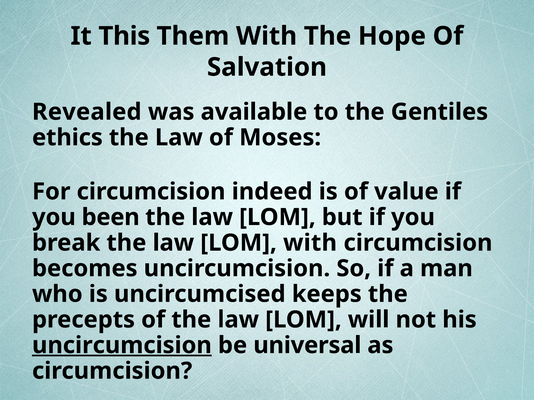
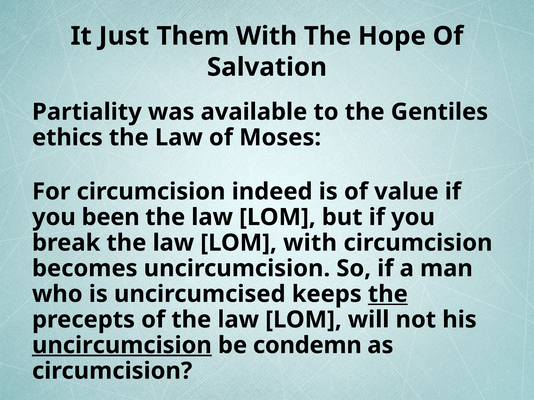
This: This -> Just
Revealed: Revealed -> Partiality
the at (388, 294) underline: none -> present
universal: universal -> condemn
